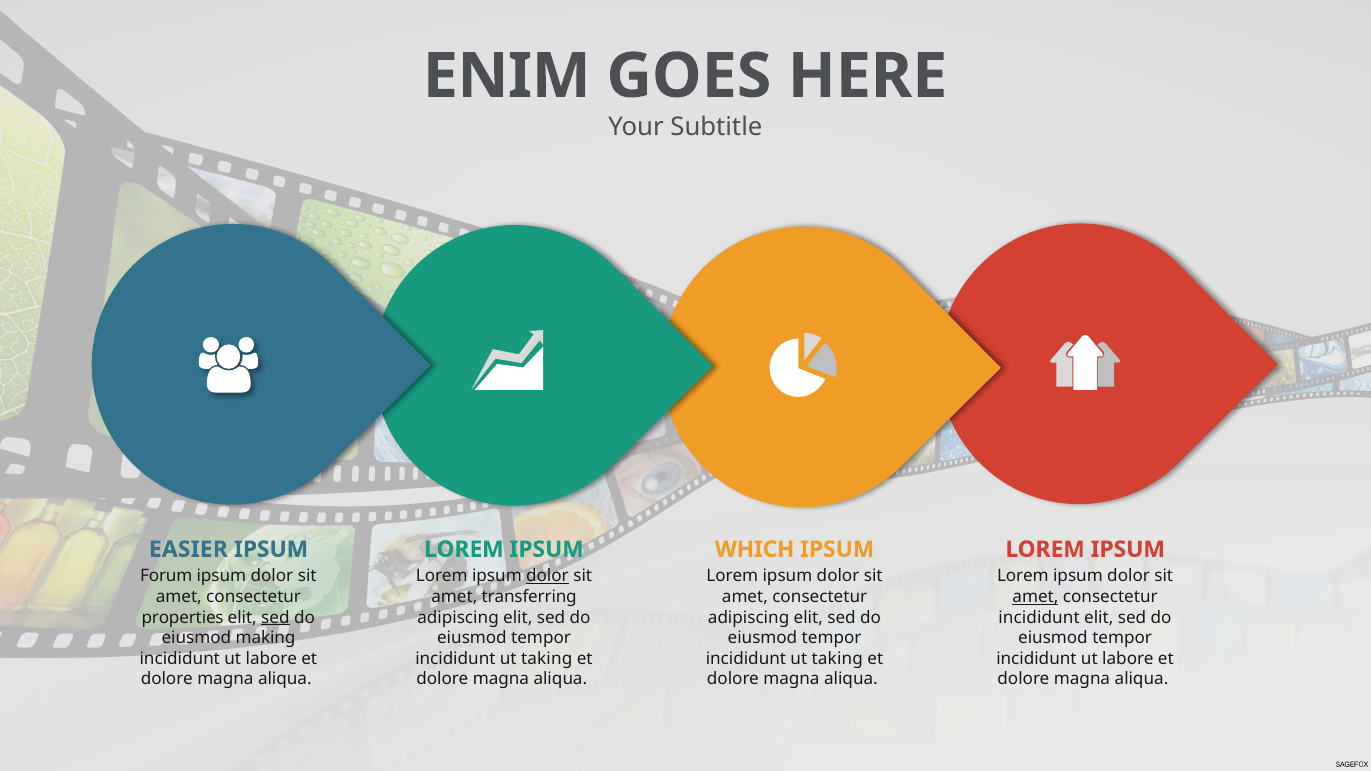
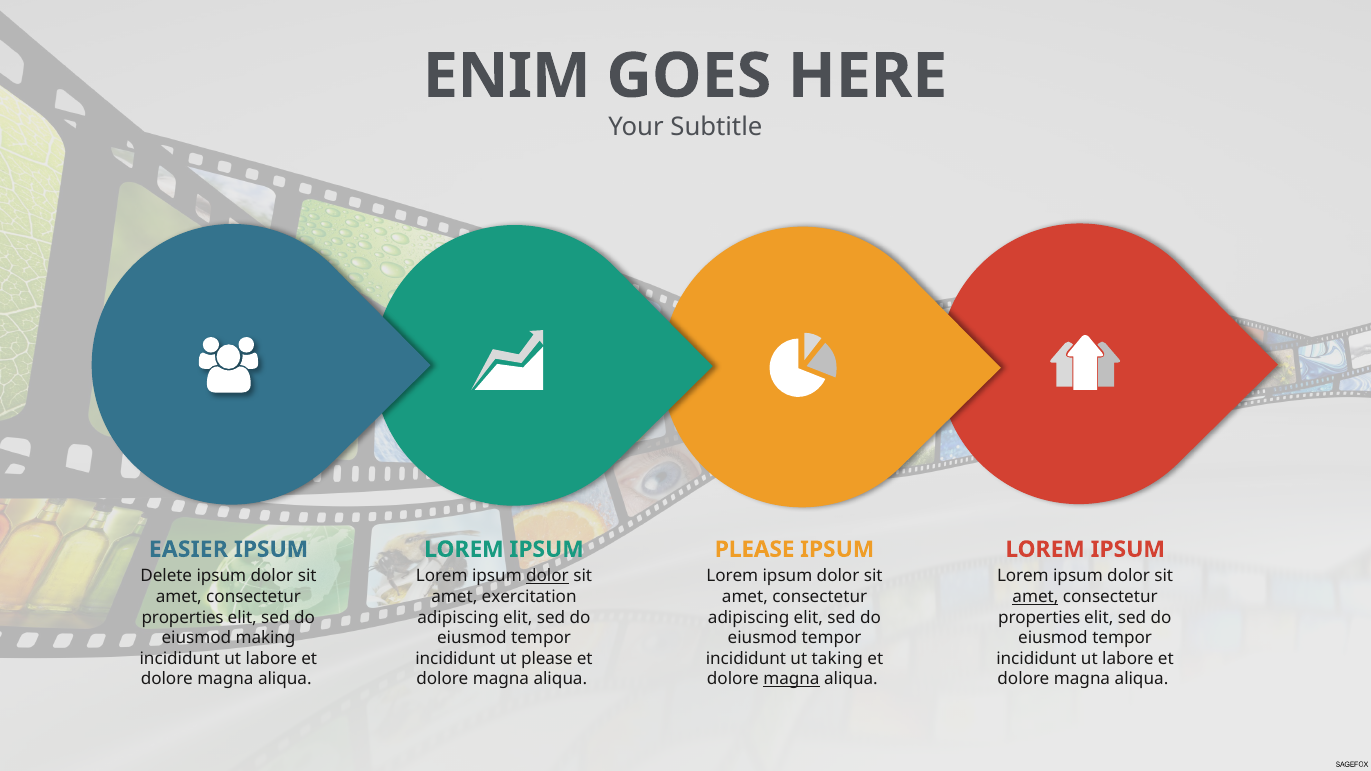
WHICH at (755, 549): WHICH -> PLEASE
Forum: Forum -> Delete
transferring: transferring -> exercitation
sed at (275, 618) underline: present -> none
incididunt at (1039, 618): incididunt -> properties
taking at (547, 659): taking -> please
magna at (791, 679) underline: none -> present
